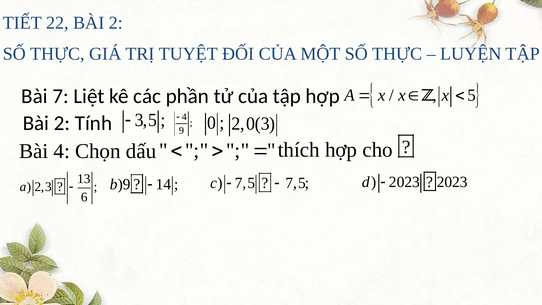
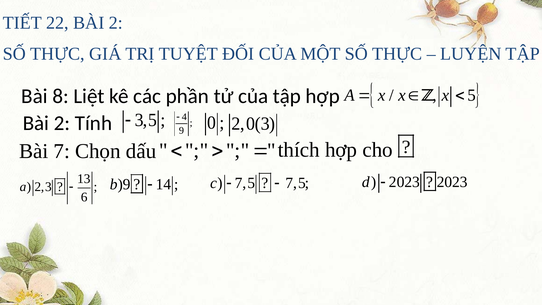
7: 7 -> 8
Bài 4: 4 -> 7
